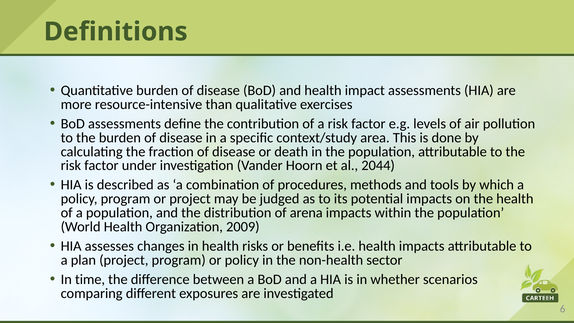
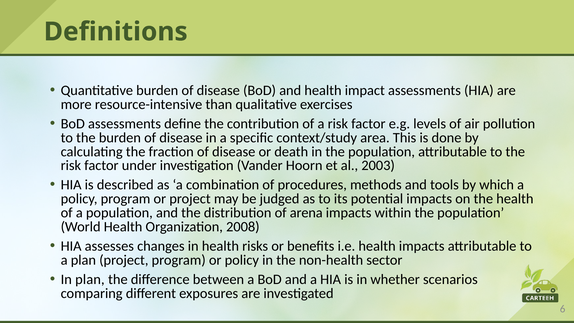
2044: 2044 -> 2003
2009: 2009 -> 2008
In time: time -> plan
